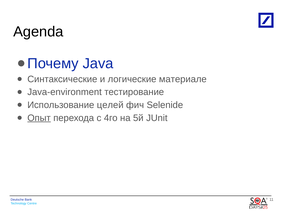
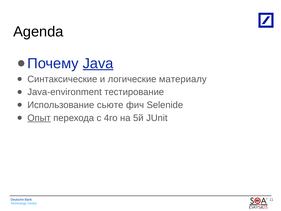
Java underline: none -> present
материале: материале -> материалу
целей: целей -> сьюте
